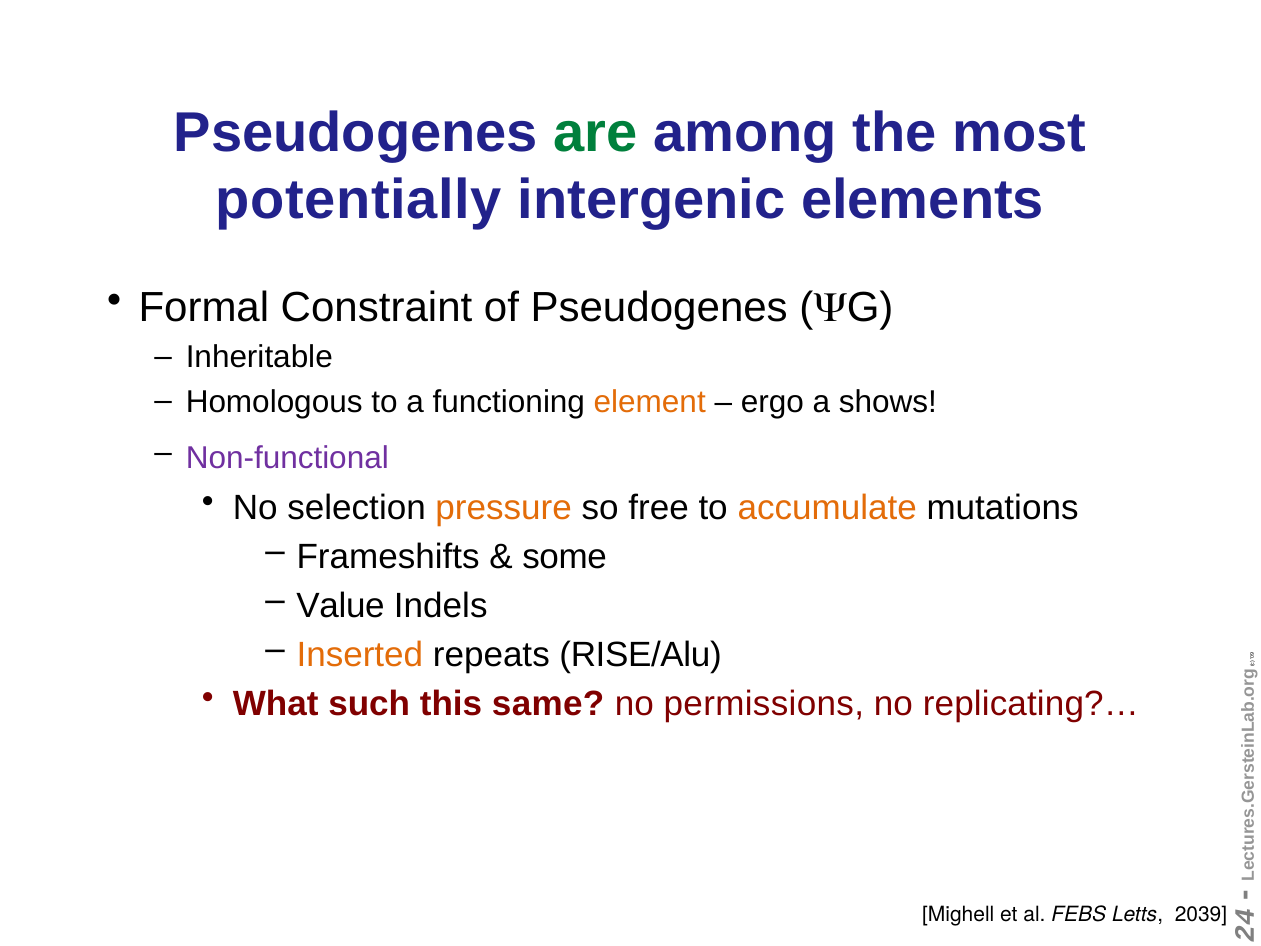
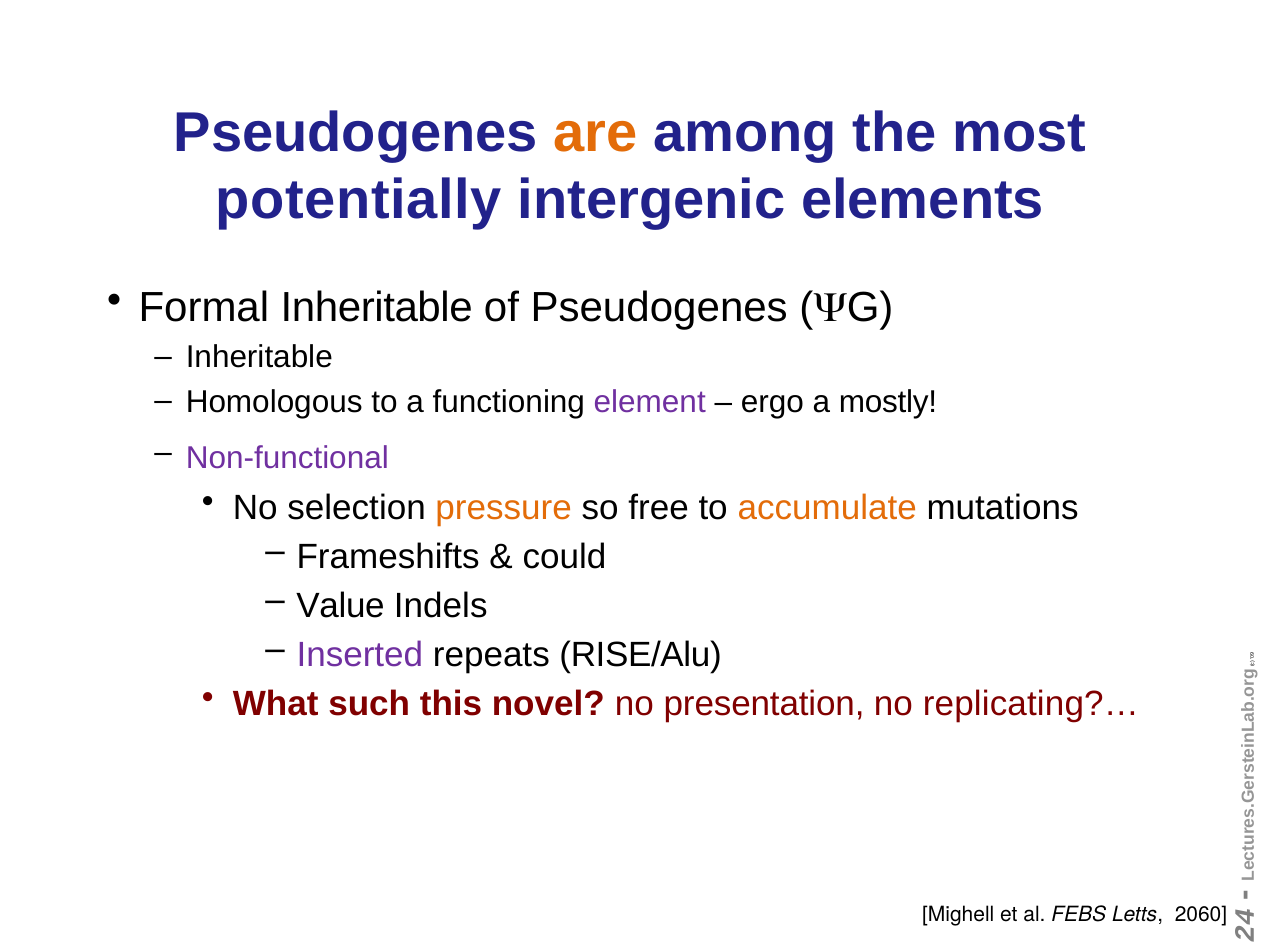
are colour: green -> orange
Formal Constraint: Constraint -> Inheritable
element colour: orange -> purple
shows: shows -> mostly
some: some -> could
Inserted colour: orange -> purple
same: same -> novel
permissions: permissions -> presentation
2039: 2039 -> 2060
